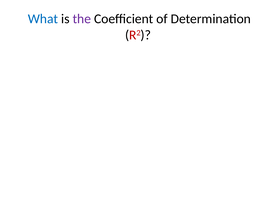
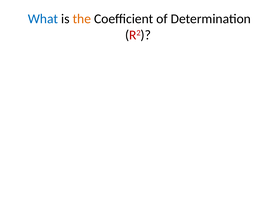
the colour: purple -> orange
